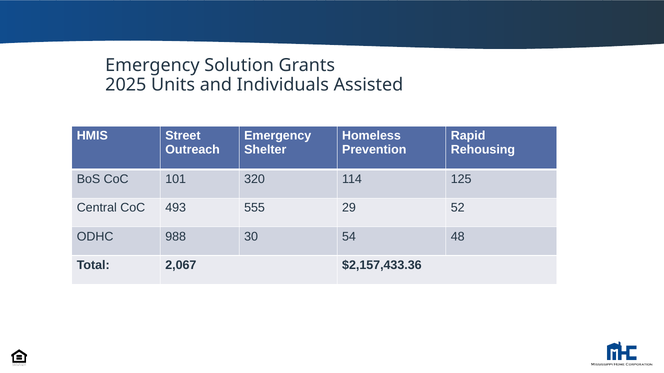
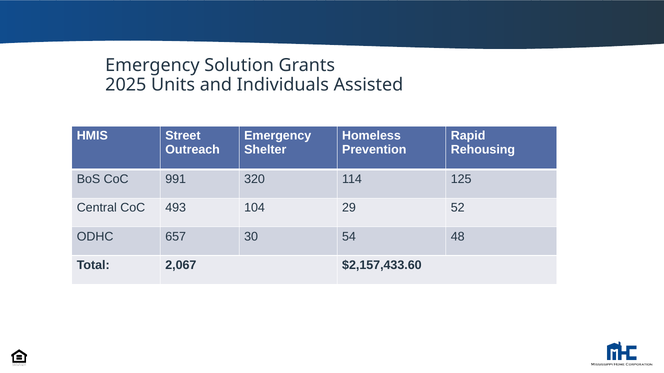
101: 101 -> 991
555: 555 -> 104
988: 988 -> 657
$2,157,433.36: $2,157,433.36 -> $2,157,433.60
